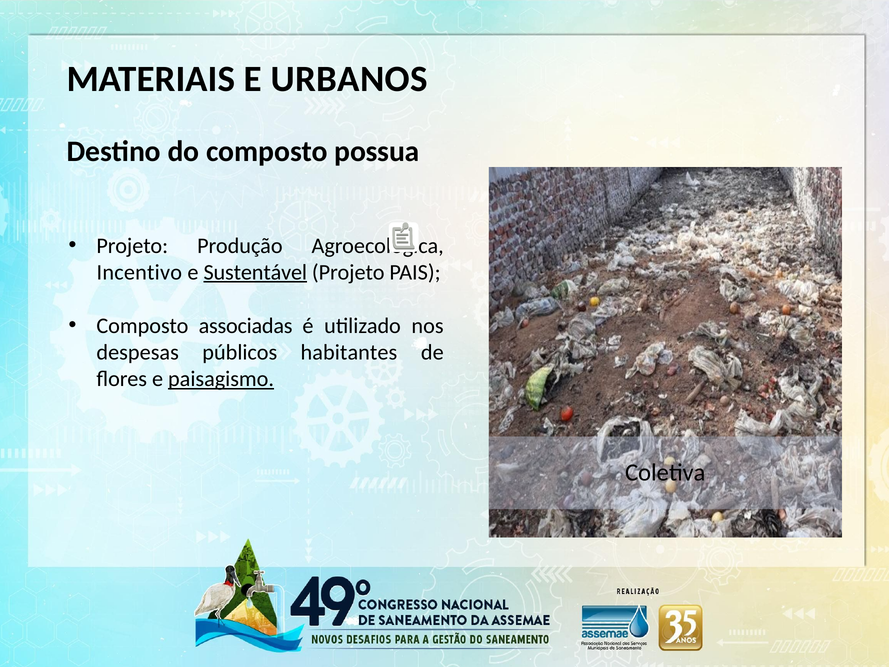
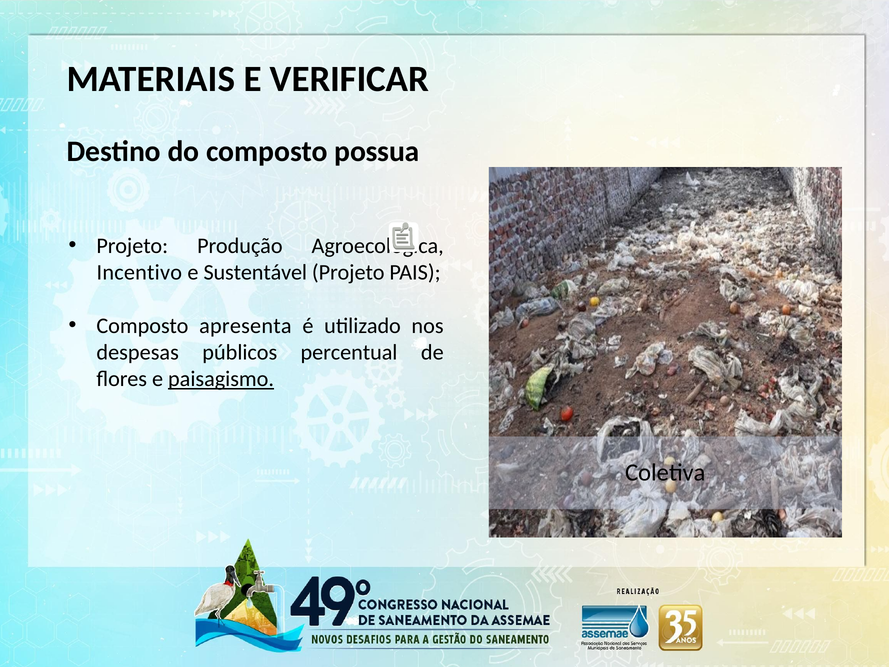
URBANOS: URBANOS -> VERIFICAR
Sustentável underline: present -> none
associadas: associadas -> apresenta
habitantes: habitantes -> percentual
